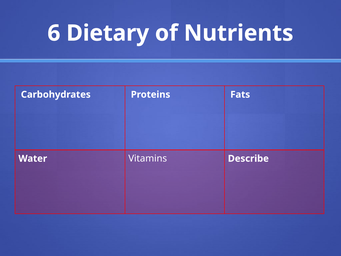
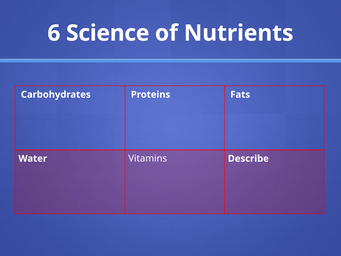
Dietary: Dietary -> Science
